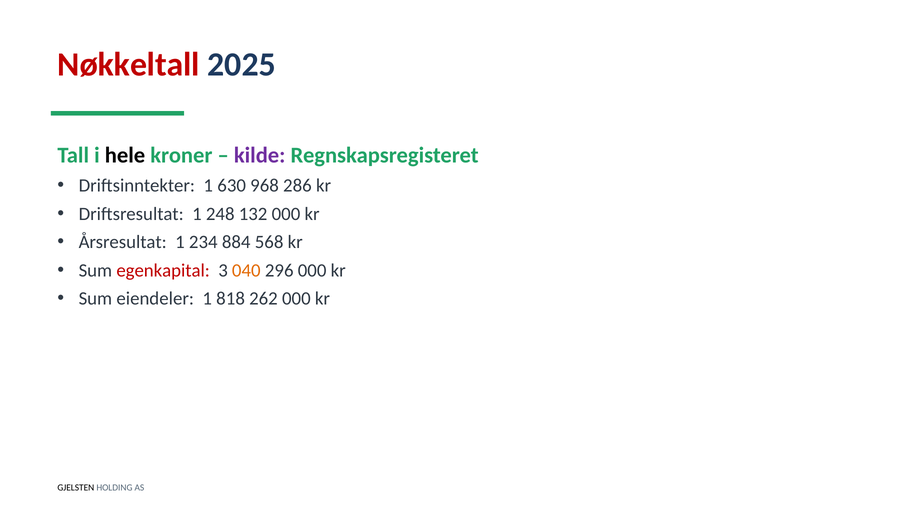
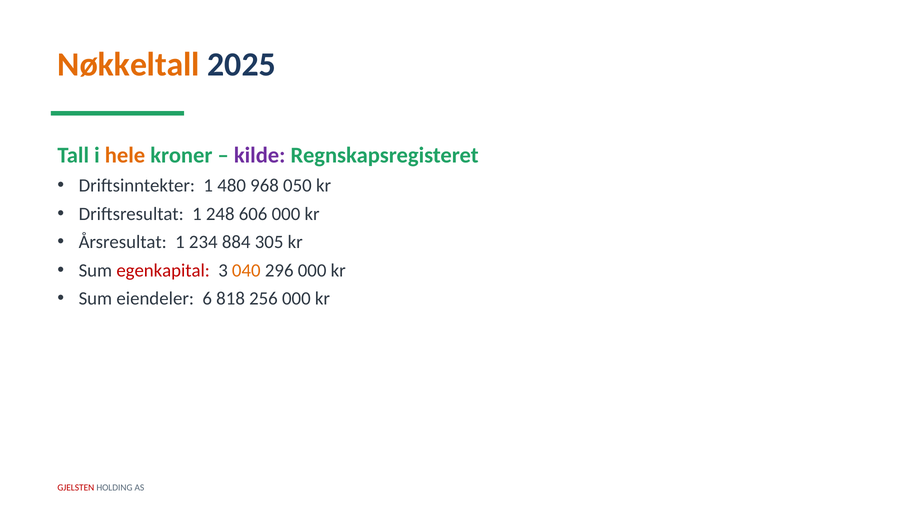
Nøkkeltall colour: red -> orange
hele colour: black -> orange
630: 630 -> 480
286: 286 -> 050
132: 132 -> 606
568: 568 -> 305
eiendeler 1: 1 -> 6
262: 262 -> 256
GJELSTEN colour: black -> red
